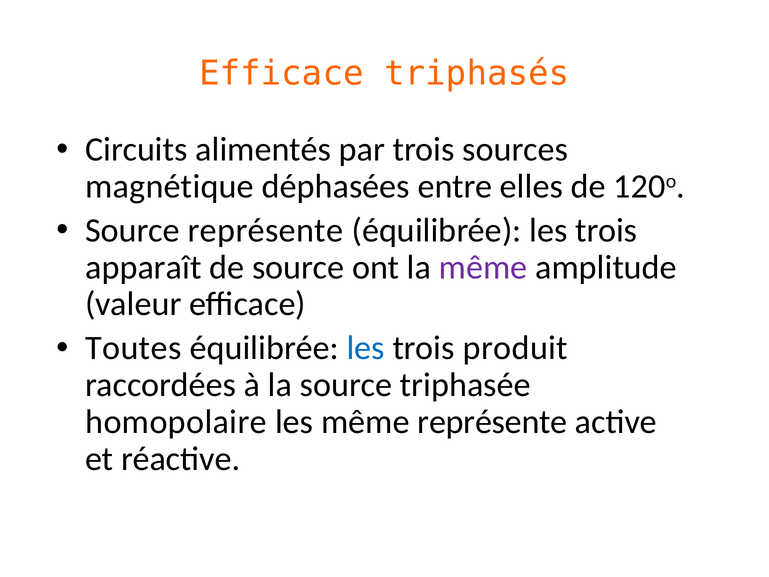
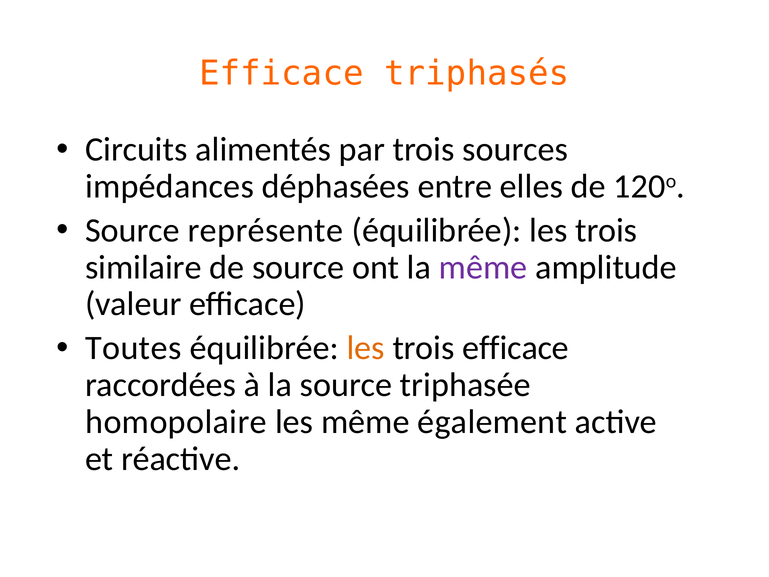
magnétique: magnétique -> impédances
apparaît: apparaît -> similaire
les at (366, 348) colour: blue -> orange
trois produit: produit -> efficace
même représente: représente -> également
